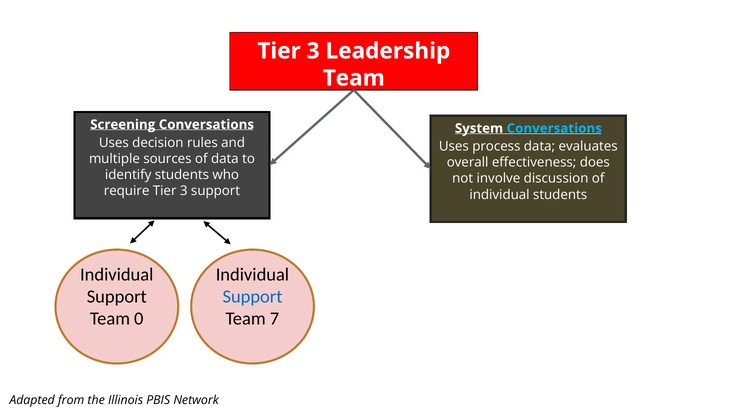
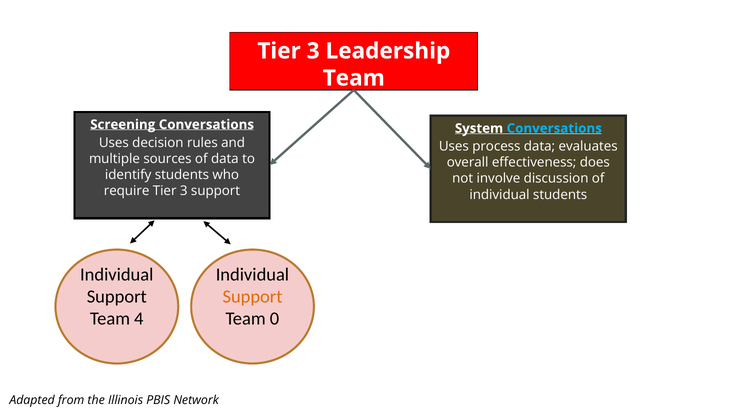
Support at (252, 297) colour: blue -> orange
0: 0 -> 4
7: 7 -> 0
